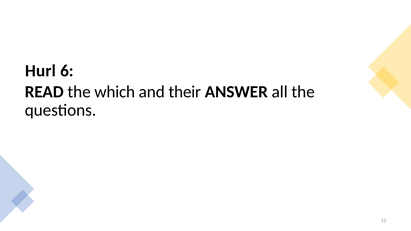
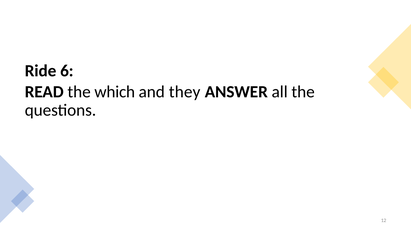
Hurl: Hurl -> Ride
their: their -> they
